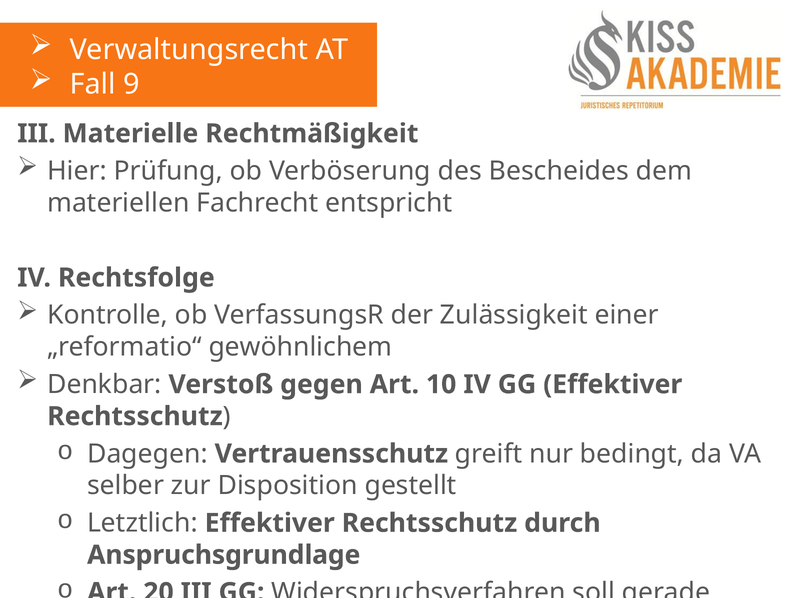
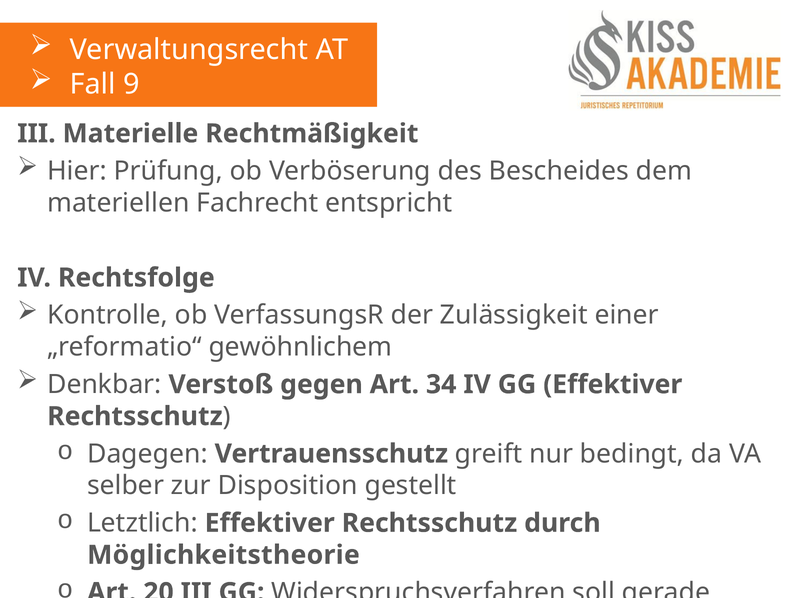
10: 10 -> 34
Anspruchsgrundlage: Anspruchsgrundlage -> Möglichkeitstheorie
